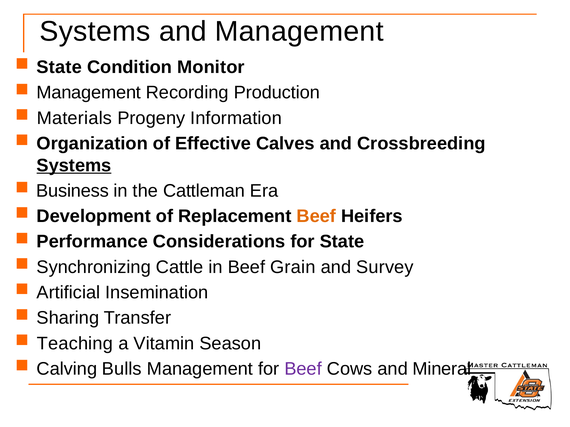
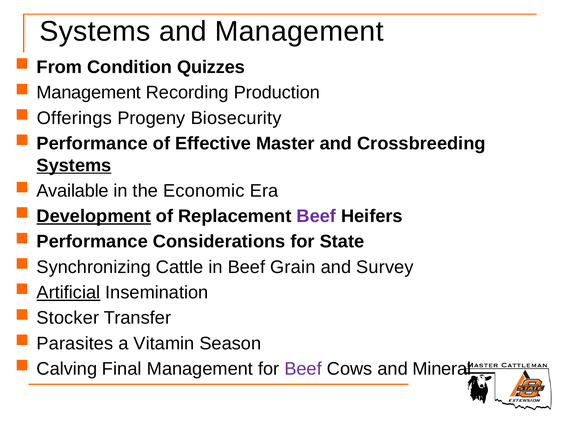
State at (59, 67): State -> From
Monitor: Monitor -> Quizzes
Materials: Materials -> Offerings
Information: Information -> Biosecurity
Organization at (92, 144): Organization -> Performance
Calves: Calves -> Master
Business: Business -> Available
Cattleman: Cattleman -> Economic
Development underline: none -> present
Beef at (316, 216) colour: orange -> purple
Artificial underline: none -> present
Sharing: Sharing -> Stocker
Teaching: Teaching -> Parasites
Bulls: Bulls -> Final
